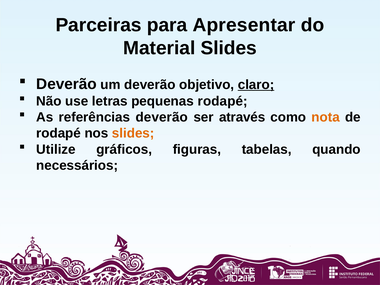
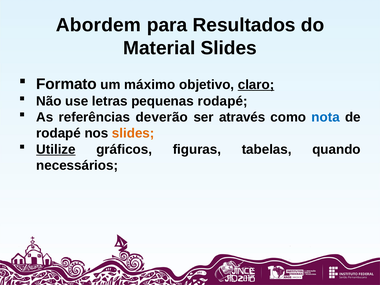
Parceiras: Parceiras -> Abordem
Apresentar: Apresentar -> Resultados
Deverão at (66, 84): Deverão -> Formato
um deverão: deverão -> máximo
nota colour: orange -> blue
Utilize underline: none -> present
